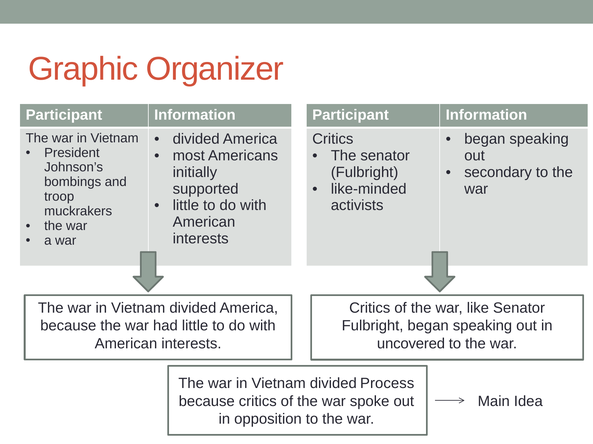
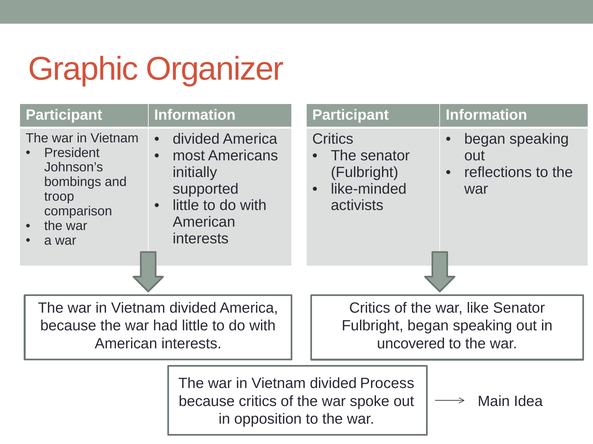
secondary: secondary -> reflections
muckrakers: muckrakers -> comparison
